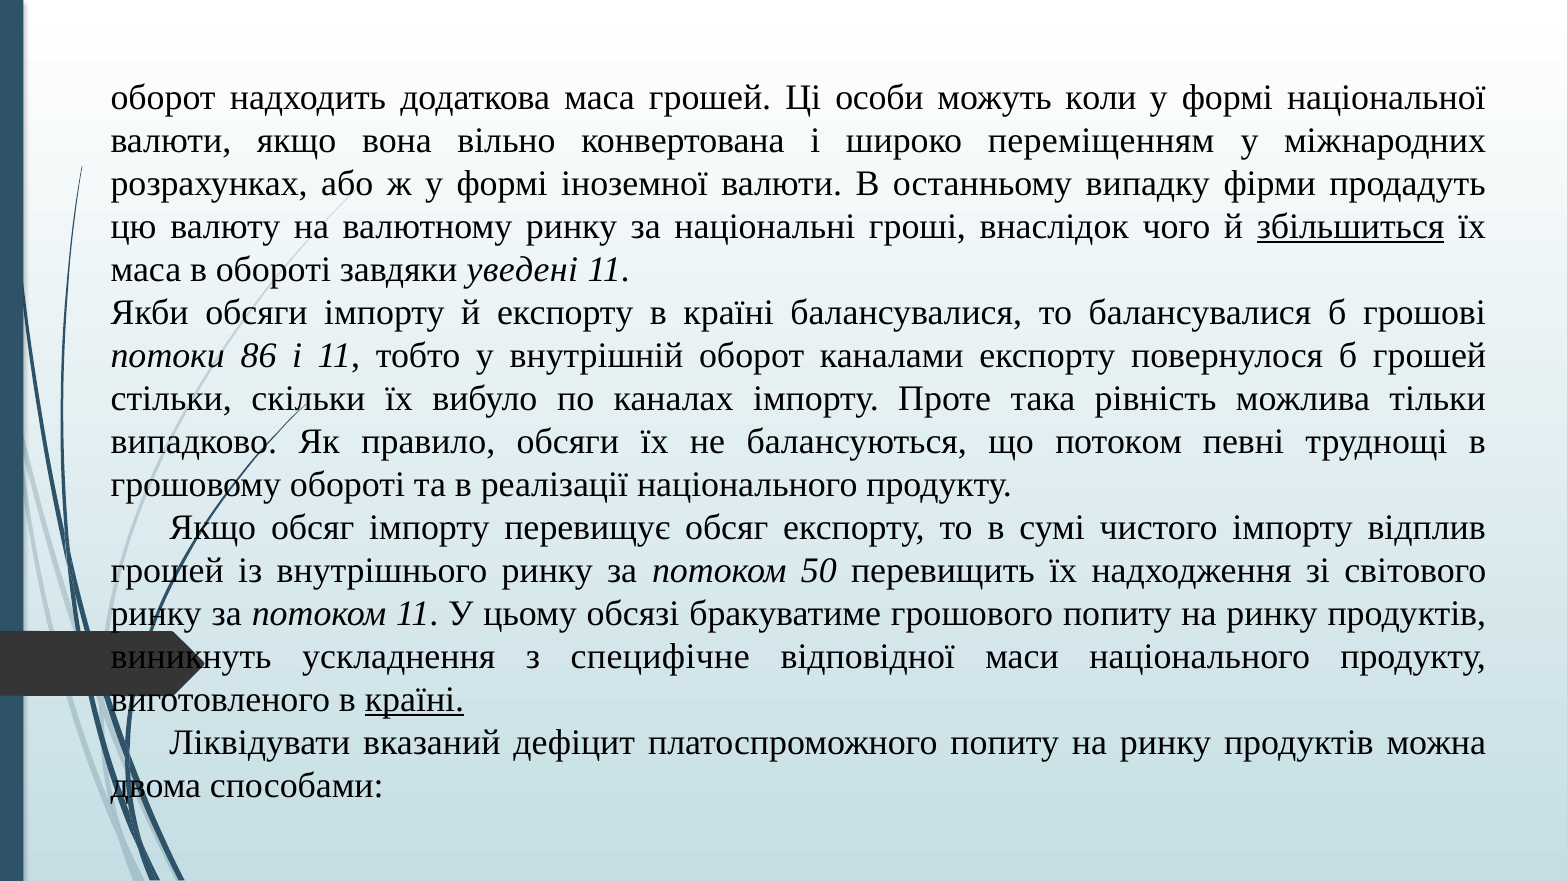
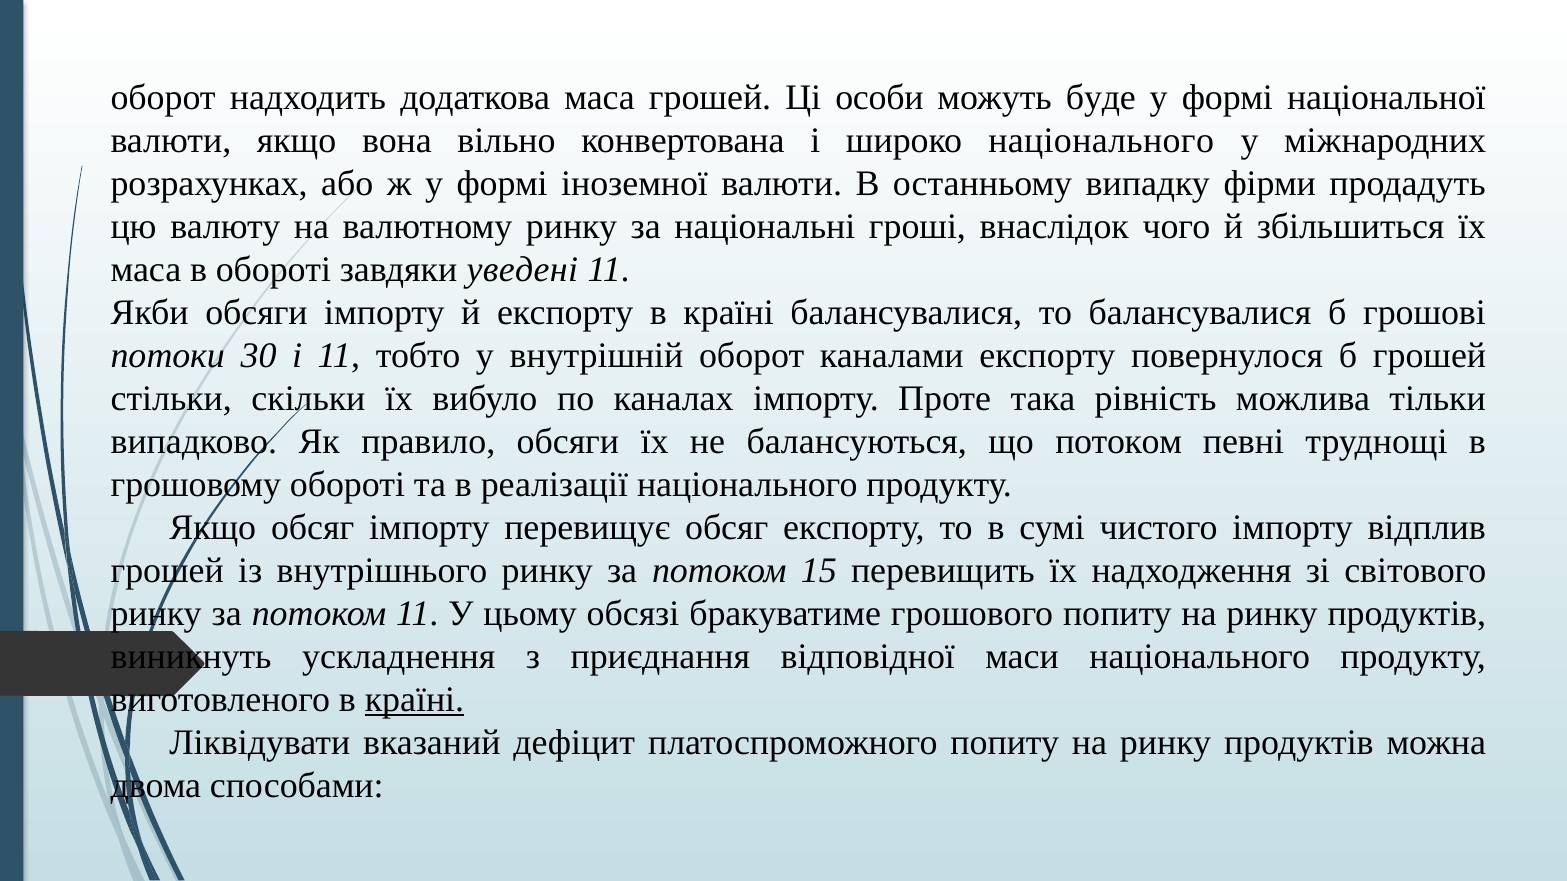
коли: коли -> буде
широко переміщенням: переміщенням -> національного
збільшиться underline: present -> none
86: 86 -> 30
50: 50 -> 15
специфічне: специфічне -> приєднання
